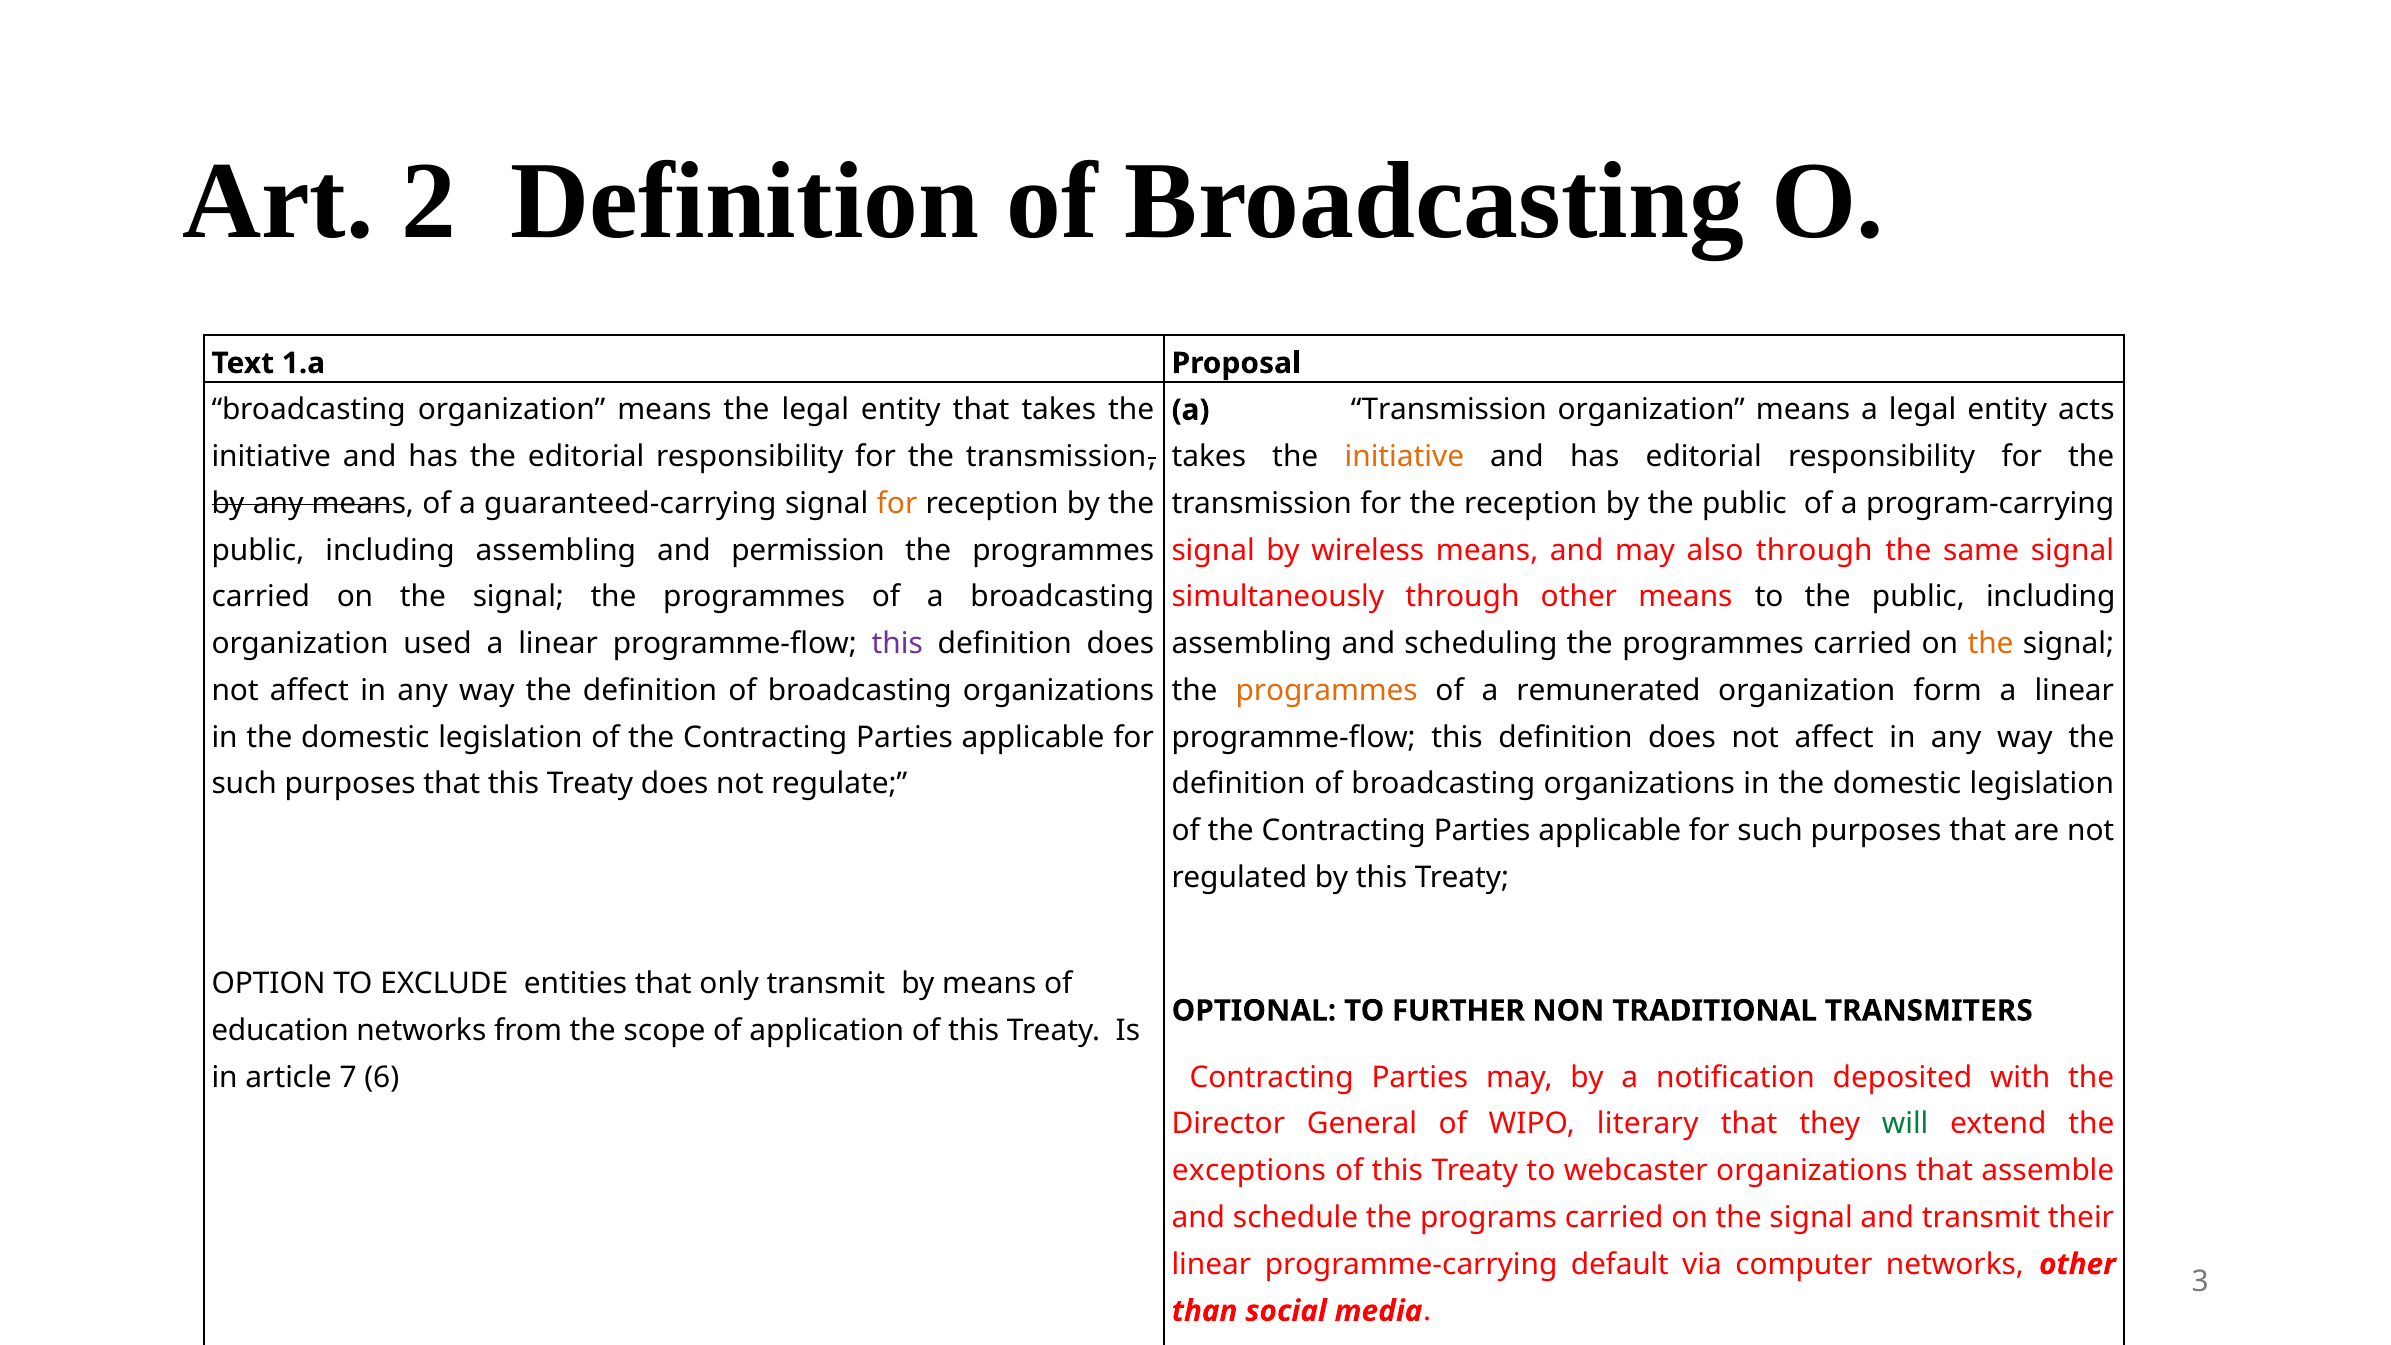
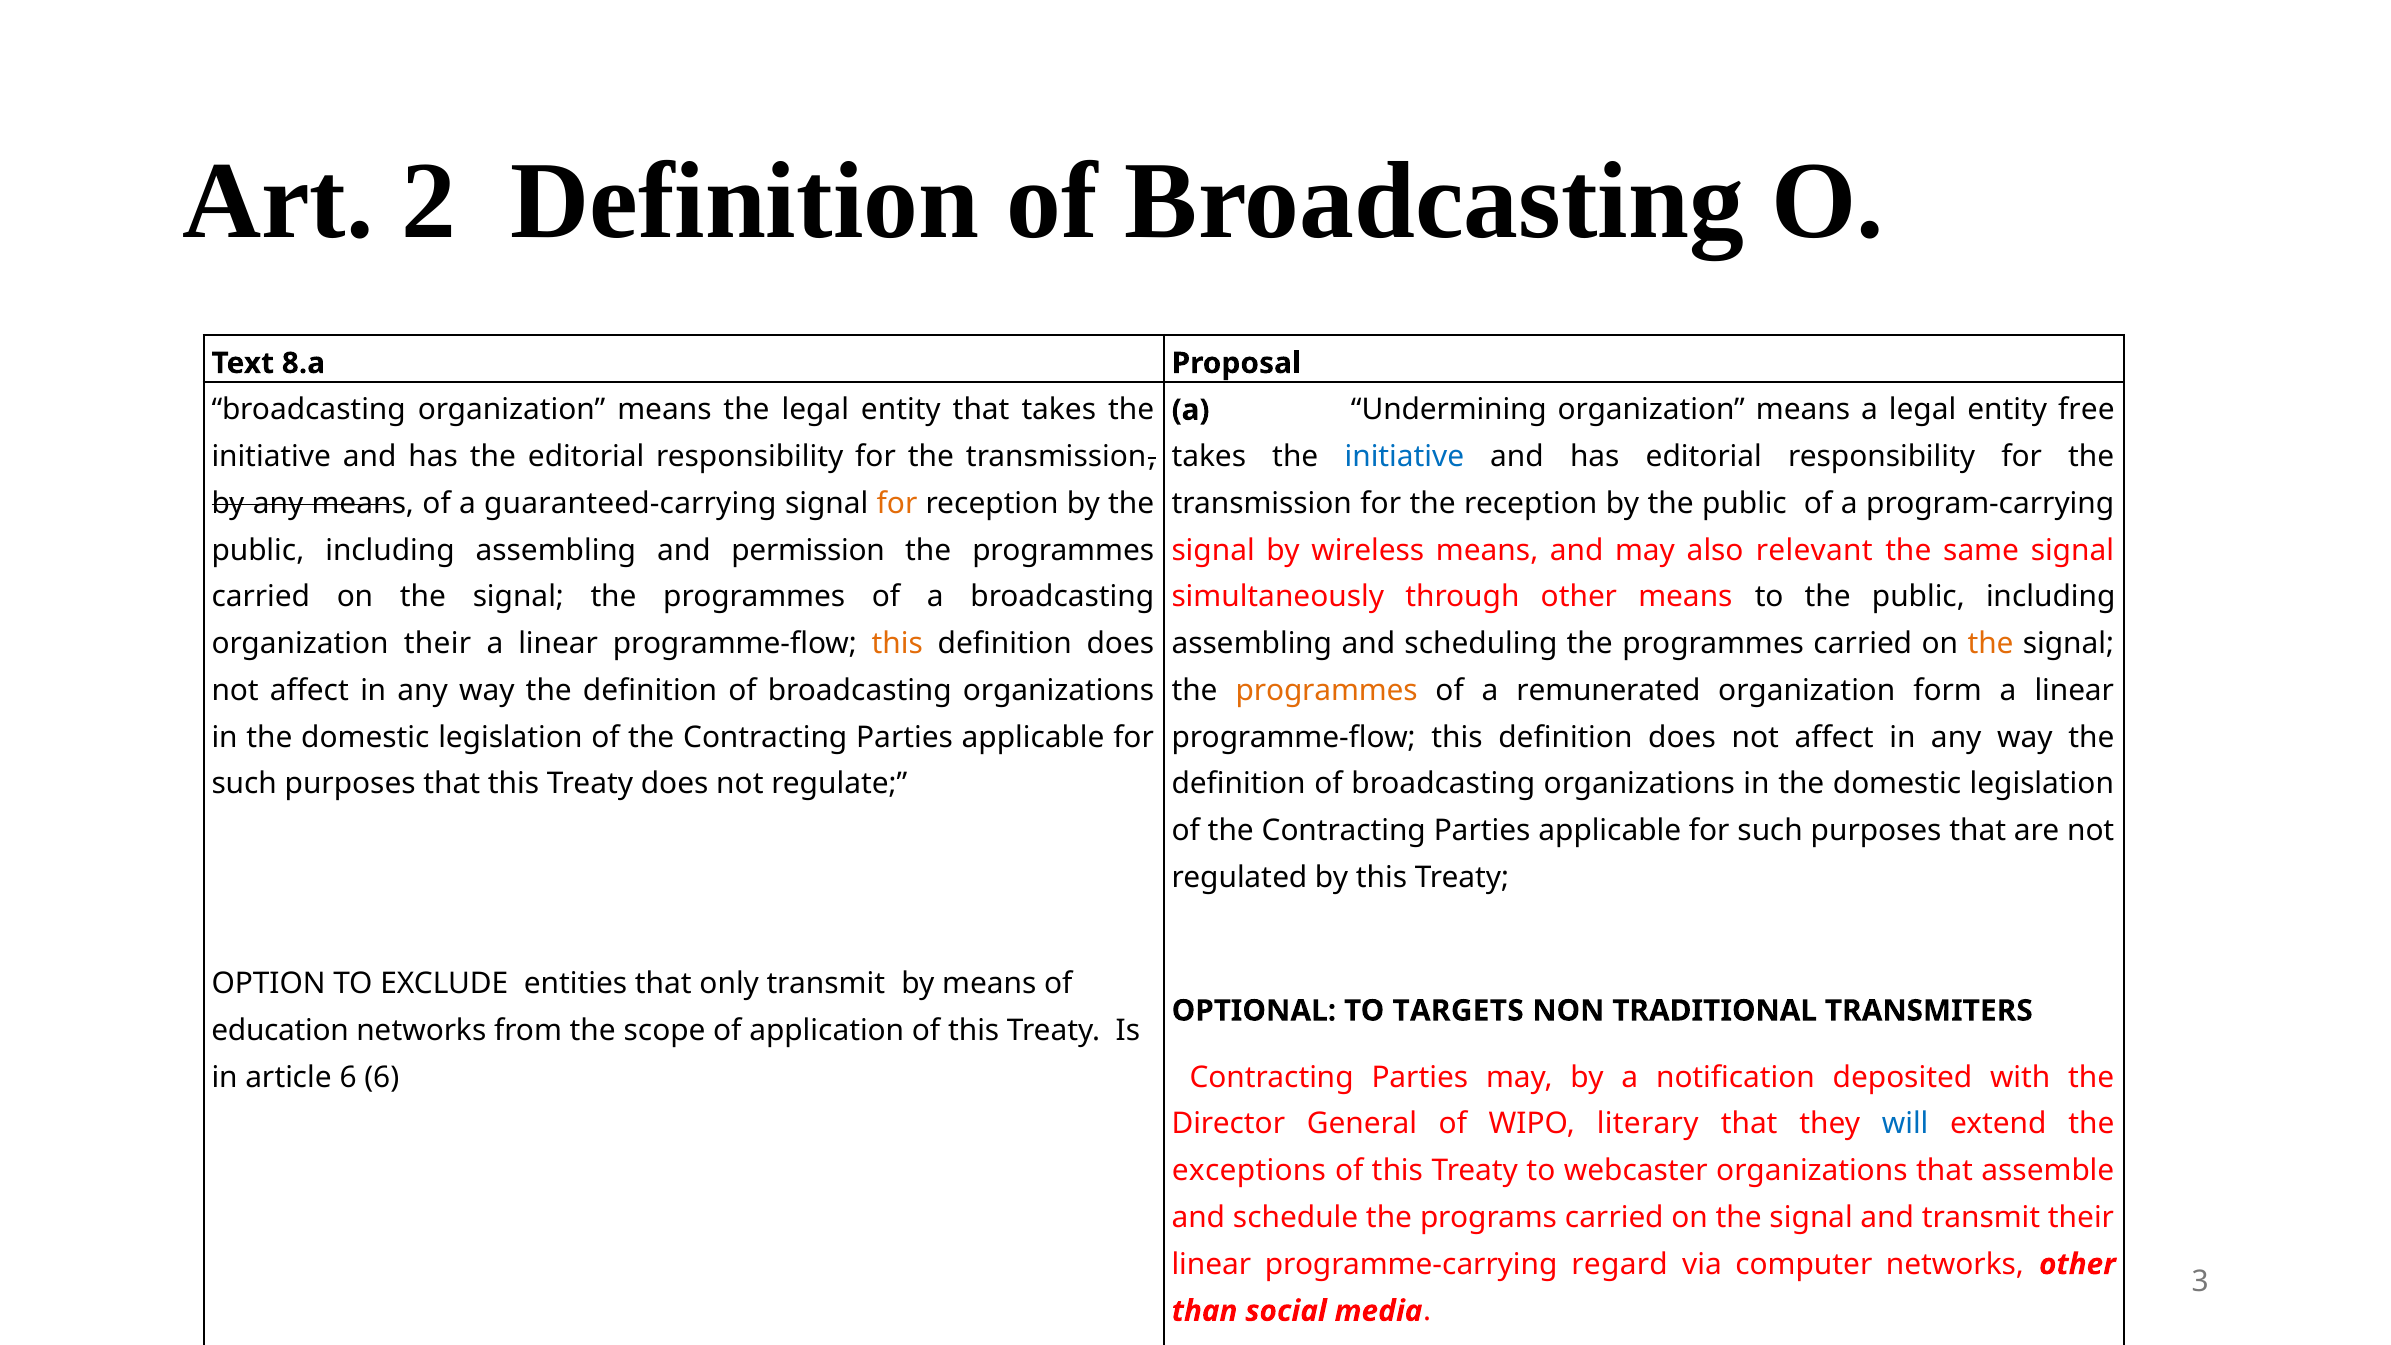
1.a: 1.a -> 8.a
a Transmission: Transmission -> Undermining
acts: acts -> free
initiative at (1404, 457) colour: orange -> blue
also through: through -> relevant
organization used: used -> their
this at (897, 644) colour: purple -> orange
FURTHER: FURTHER -> TARGETS
article 7: 7 -> 6
will colour: green -> blue
default: default -> regard
